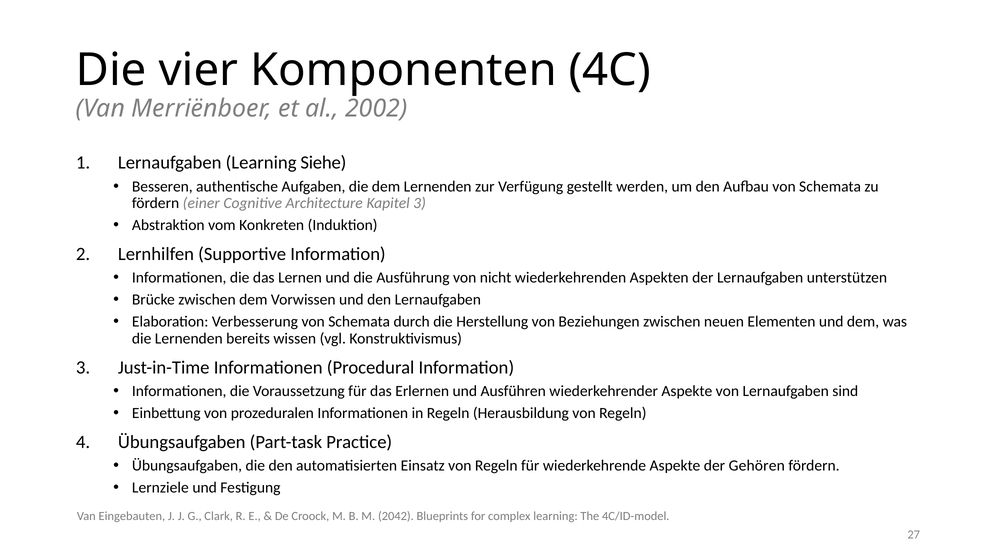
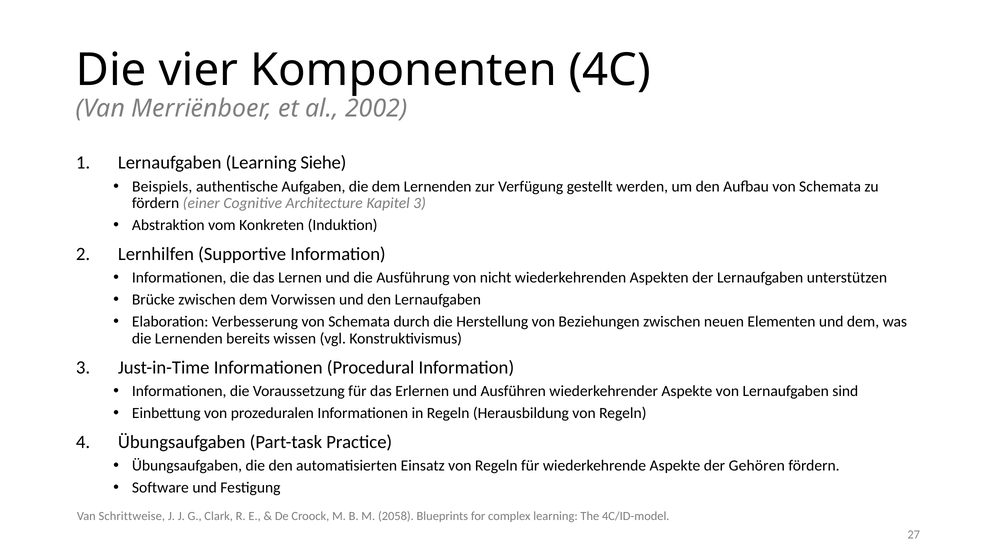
Besseren: Besseren -> Beispiels
Lernziele: Lernziele -> Software
Eingebauten: Eingebauten -> Schrittweise
2042: 2042 -> 2058
